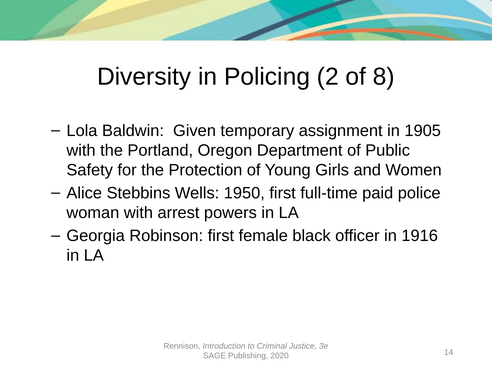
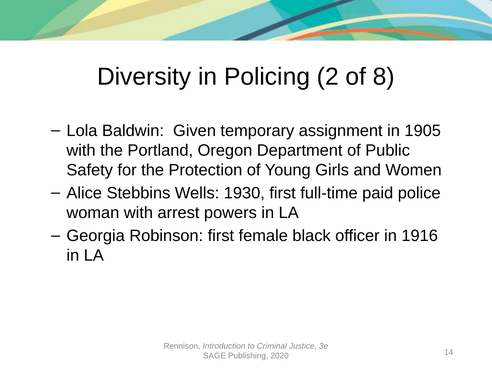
1950: 1950 -> 1930
